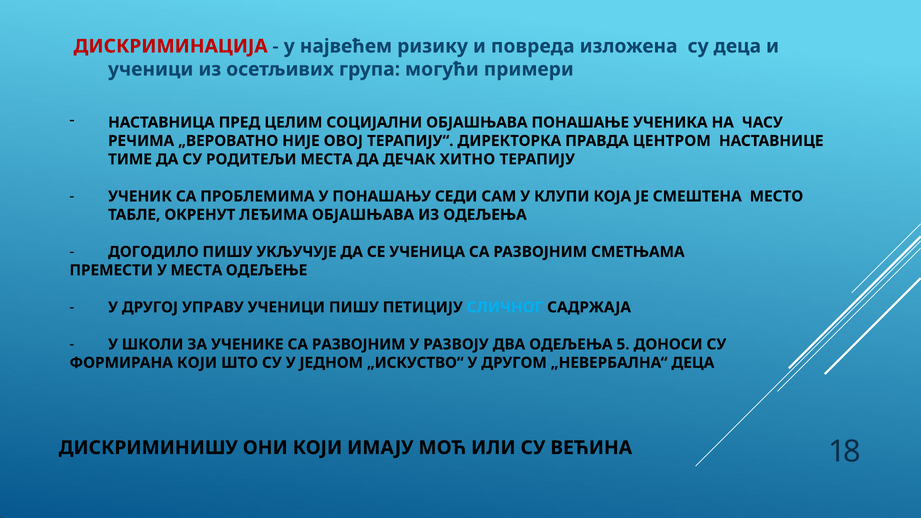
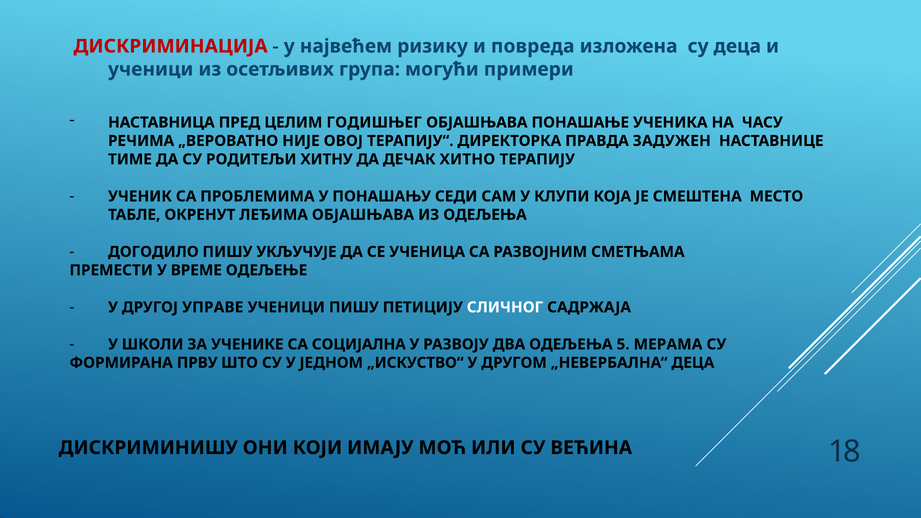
СОЦИЈАЛНИ: СОЦИЈАЛНИ -> ГОДИШЊЕГ
ЦЕНТРОМ: ЦЕНТРОМ -> ЗАДУЖЕН
РОДИТЕЉИ МЕСТА: МЕСТА -> ХИТНУ
У МЕСТА: МЕСТА -> ВРЕМЕ
УПРАВУ: УПРАВУ -> УПРАВЕ
СЛИЧНОГ colour: light blue -> white
УЧЕНИКЕ СА РАЗВОЈНИМ: РАЗВОЈНИМ -> СОЦИЈАЛНА
ДОНОСИ: ДОНОСИ -> МЕРАМА
ФОРМИРАНА КОЈИ: КОЈИ -> ПРВУ
